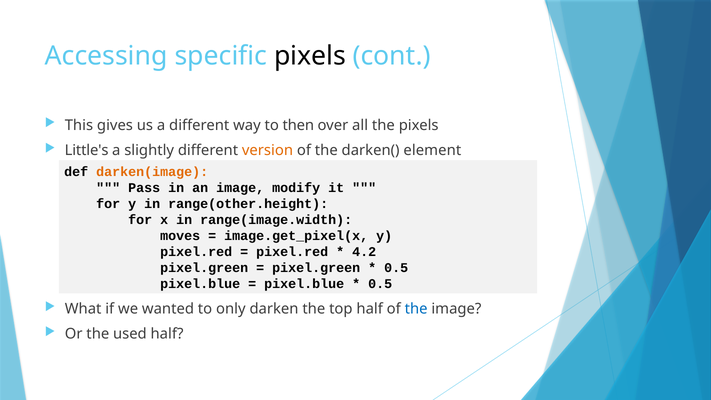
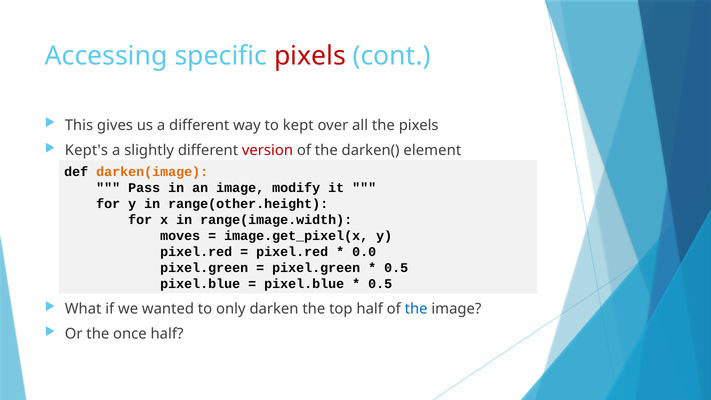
pixels at (310, 56) colour: black -> red
then: then -> kept
Little's: Little's -> Kept's
version colour: orange -> red
4.2: 4.2 -> 0.0
used: used -> once
